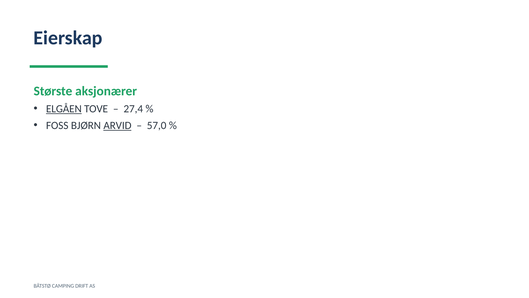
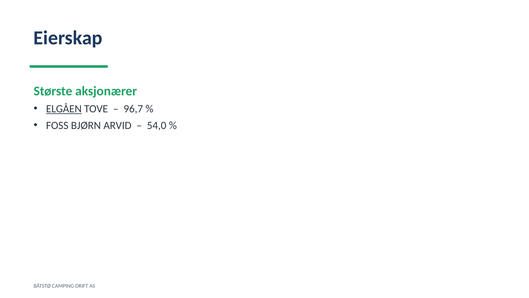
27,4: 27,4 -> 96,7
ARVID underline: present -> none
57,0: 57,0 -> 54,0
